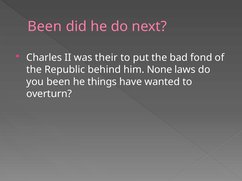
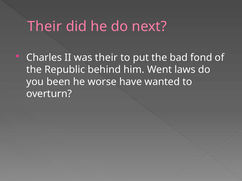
Been at (45, 27): Been -> Their
None: None -> Went
things: things -> worse
